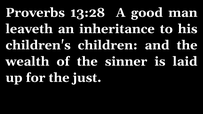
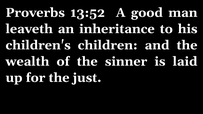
13:28: 13:28 -> 13:52
